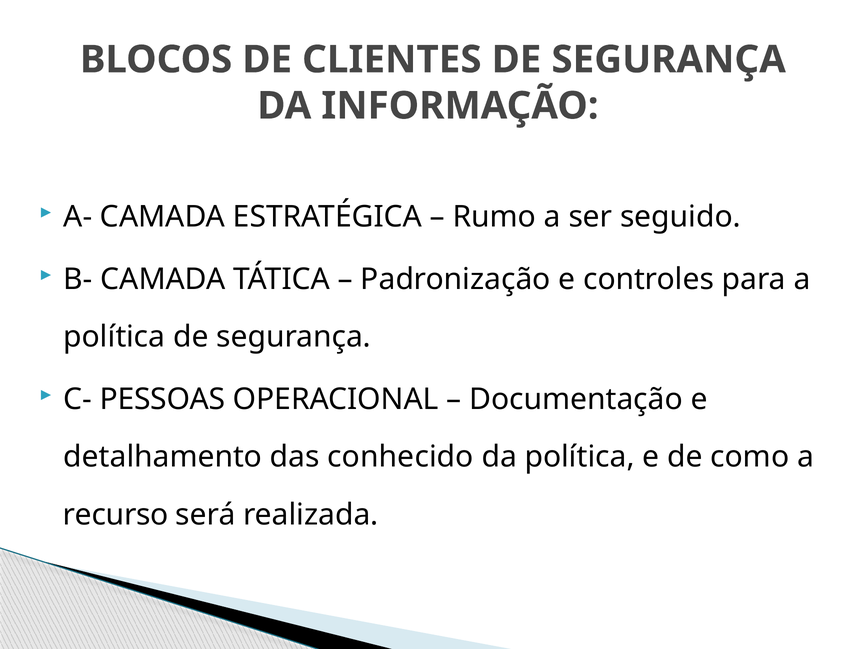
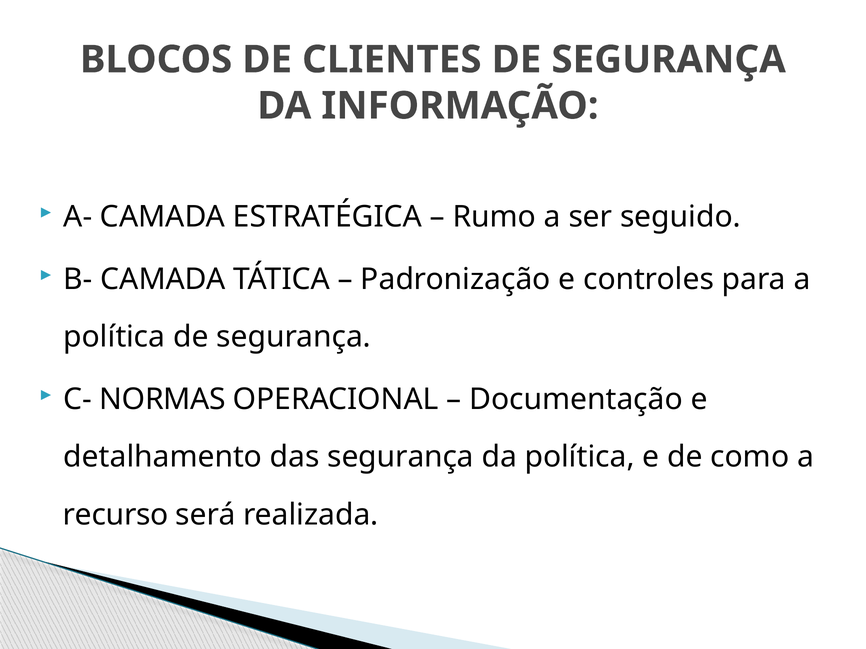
PESSOAS: PESSOAS -> NORMAS
das conhecido: conhecido -> segurança
